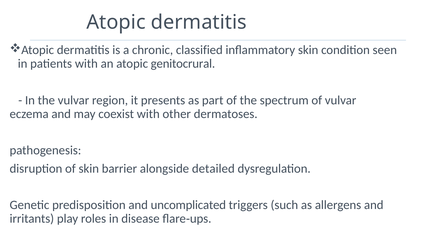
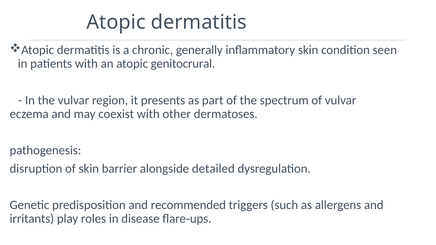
classified: classified -> generally
uncomplicated: uncomplicated -> recommended
